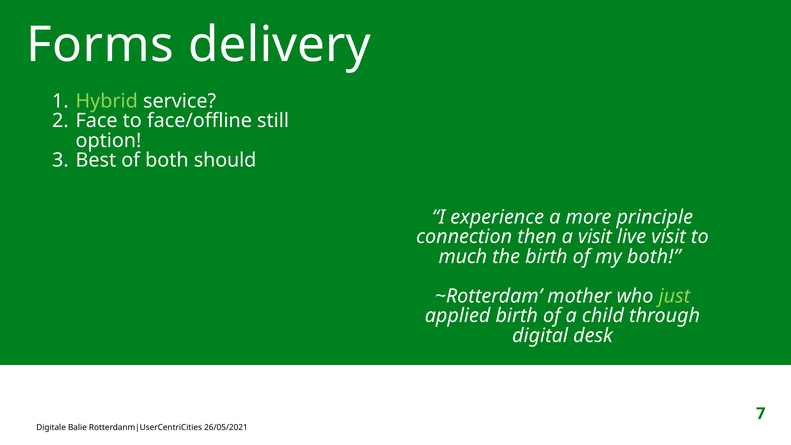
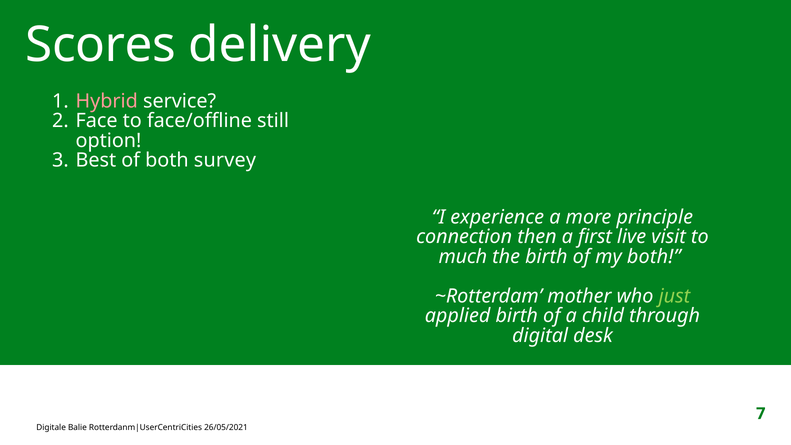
Forms: Forms -> Scores
Hybrid colour: light green -> pink
should: should -> survey
a visit: visit -> first
